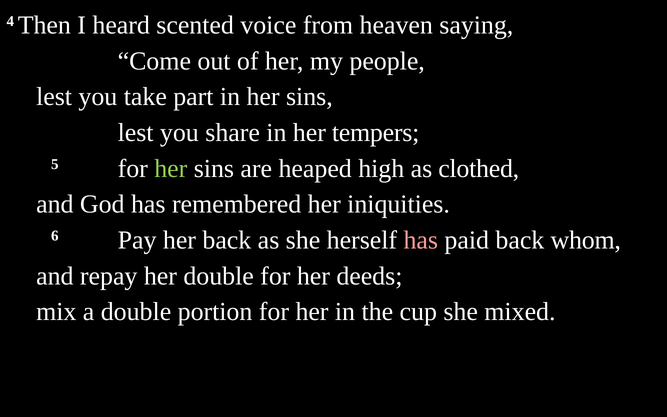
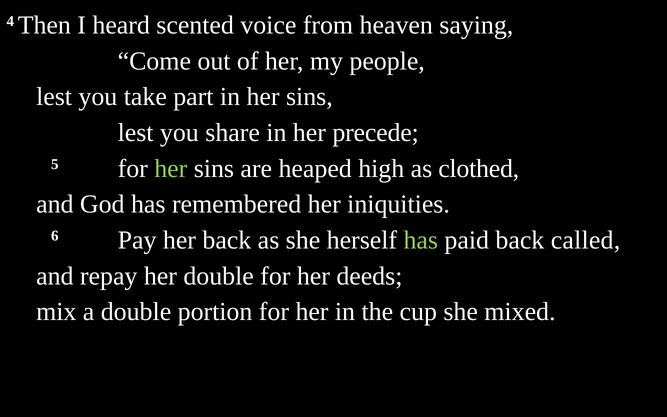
tempers: tempers -> precede
has at (421, 240) colour: pink -> light green
whom: whom -> called
